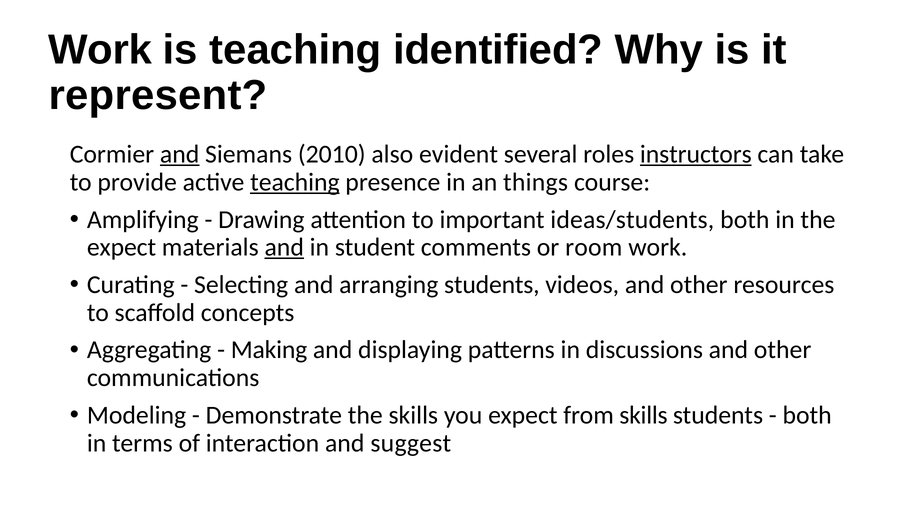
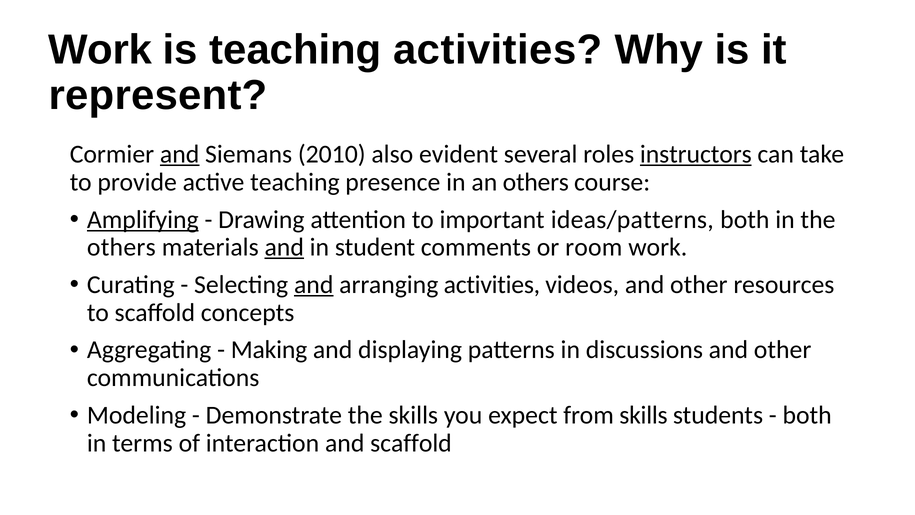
teaching identified: identified -> activities
teaching at (295, 182) underline: present -> none
an things: things -> others
Amplifying underline: none -> present
ideas/students: ideas/students -> ideas/patterns
expect at (122, 247): expect -> others
and at (314, 285) underline: none -> present
arranging students: students -> activities
and suggest: suggest -> scaffold
